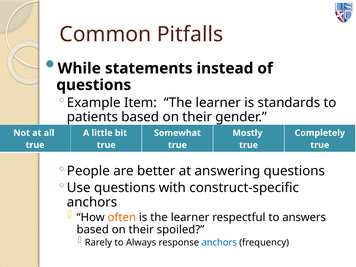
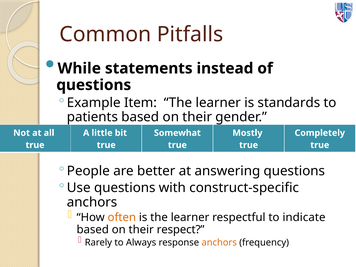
answers: answers -> indicate
spoiled: spoiled -> respect
anchors at (219, 242) colour: blue -> orange
